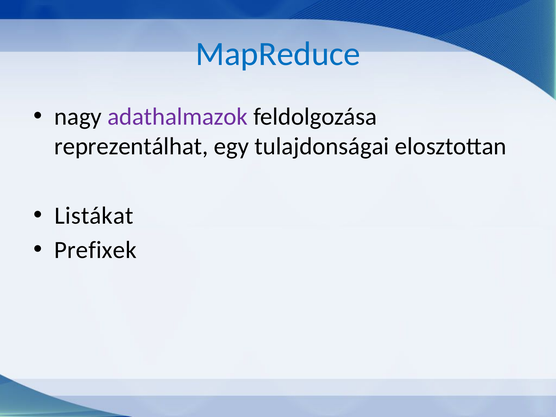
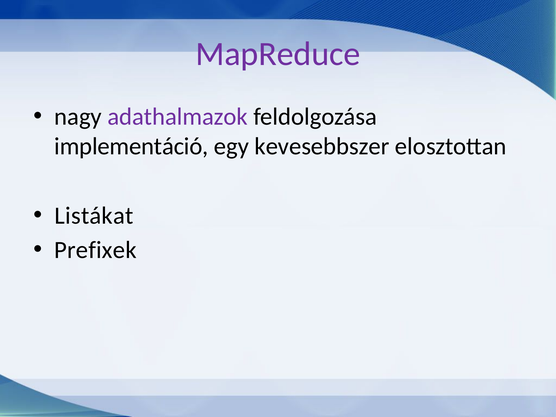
MapReduce colour: blue -> purple
reprezentálhat: reprezentálhat -> implementáció
tulajdonságai: tulajdonságai -> kevesebbszer
